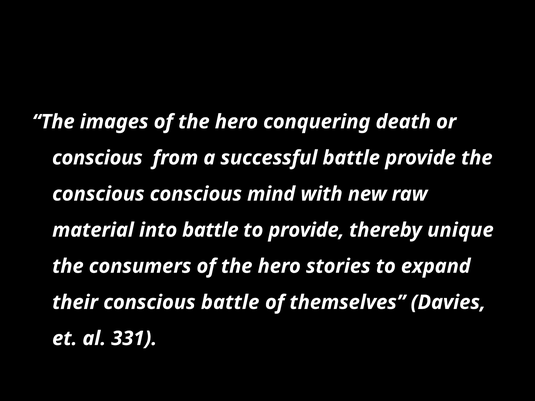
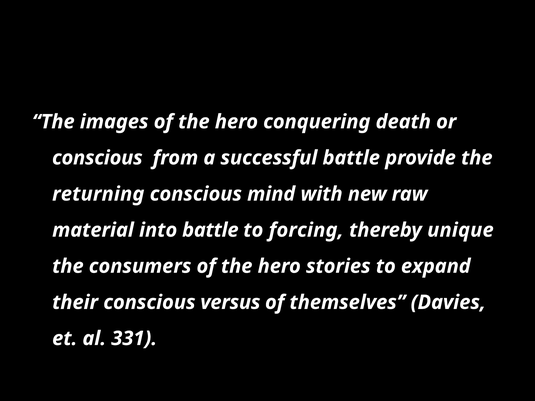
conscious at (98, 194): conscious -> returning
to provide: provide -> forcing
conscious battle: battle -> versus
